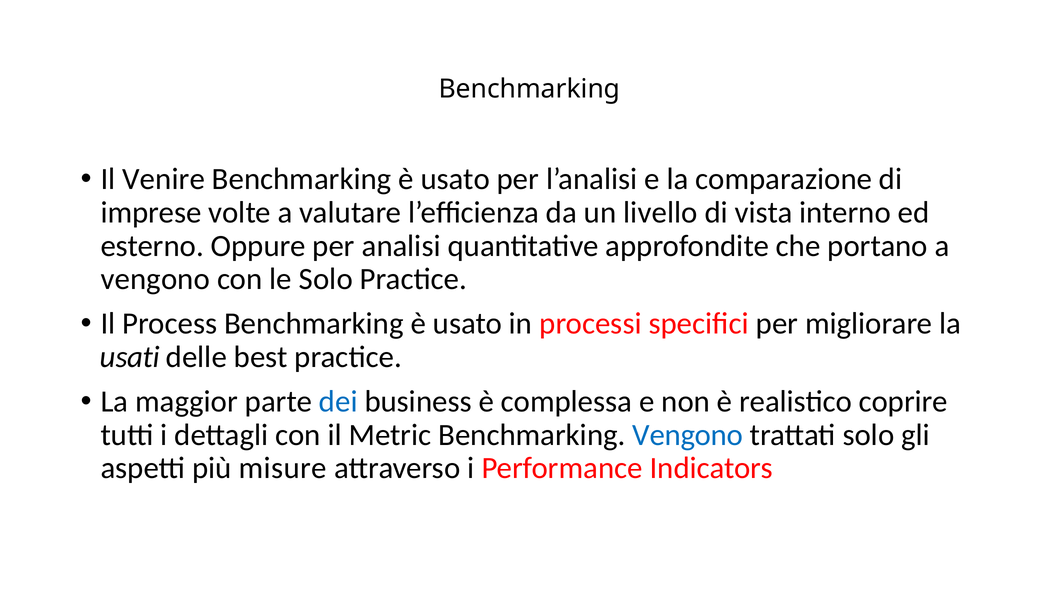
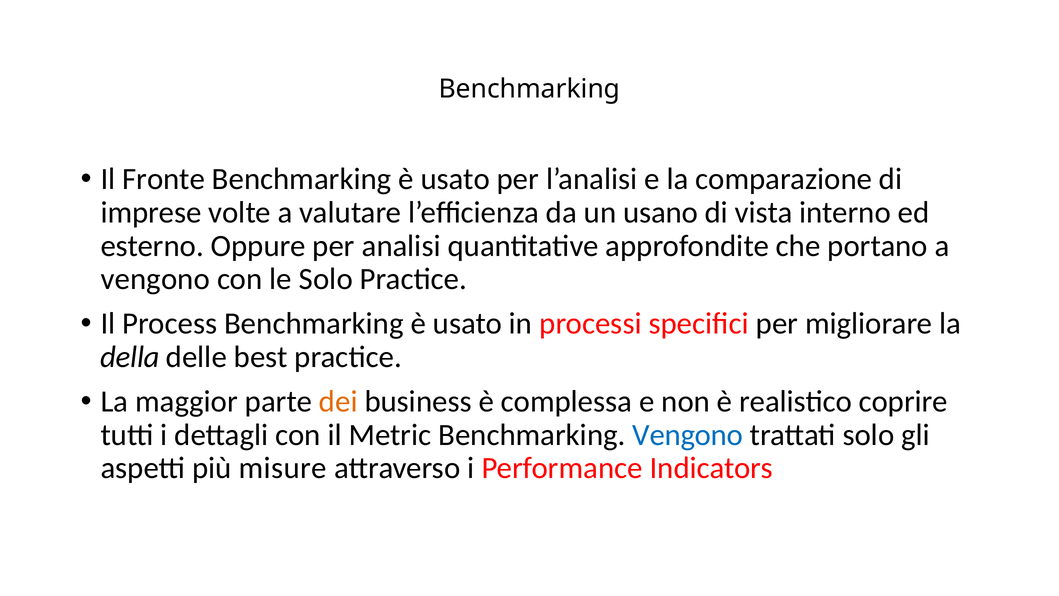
Venire: Venire -> Fronte
livello: livello -> usano
usati: usati -> della
dei colour: blue -> orange
